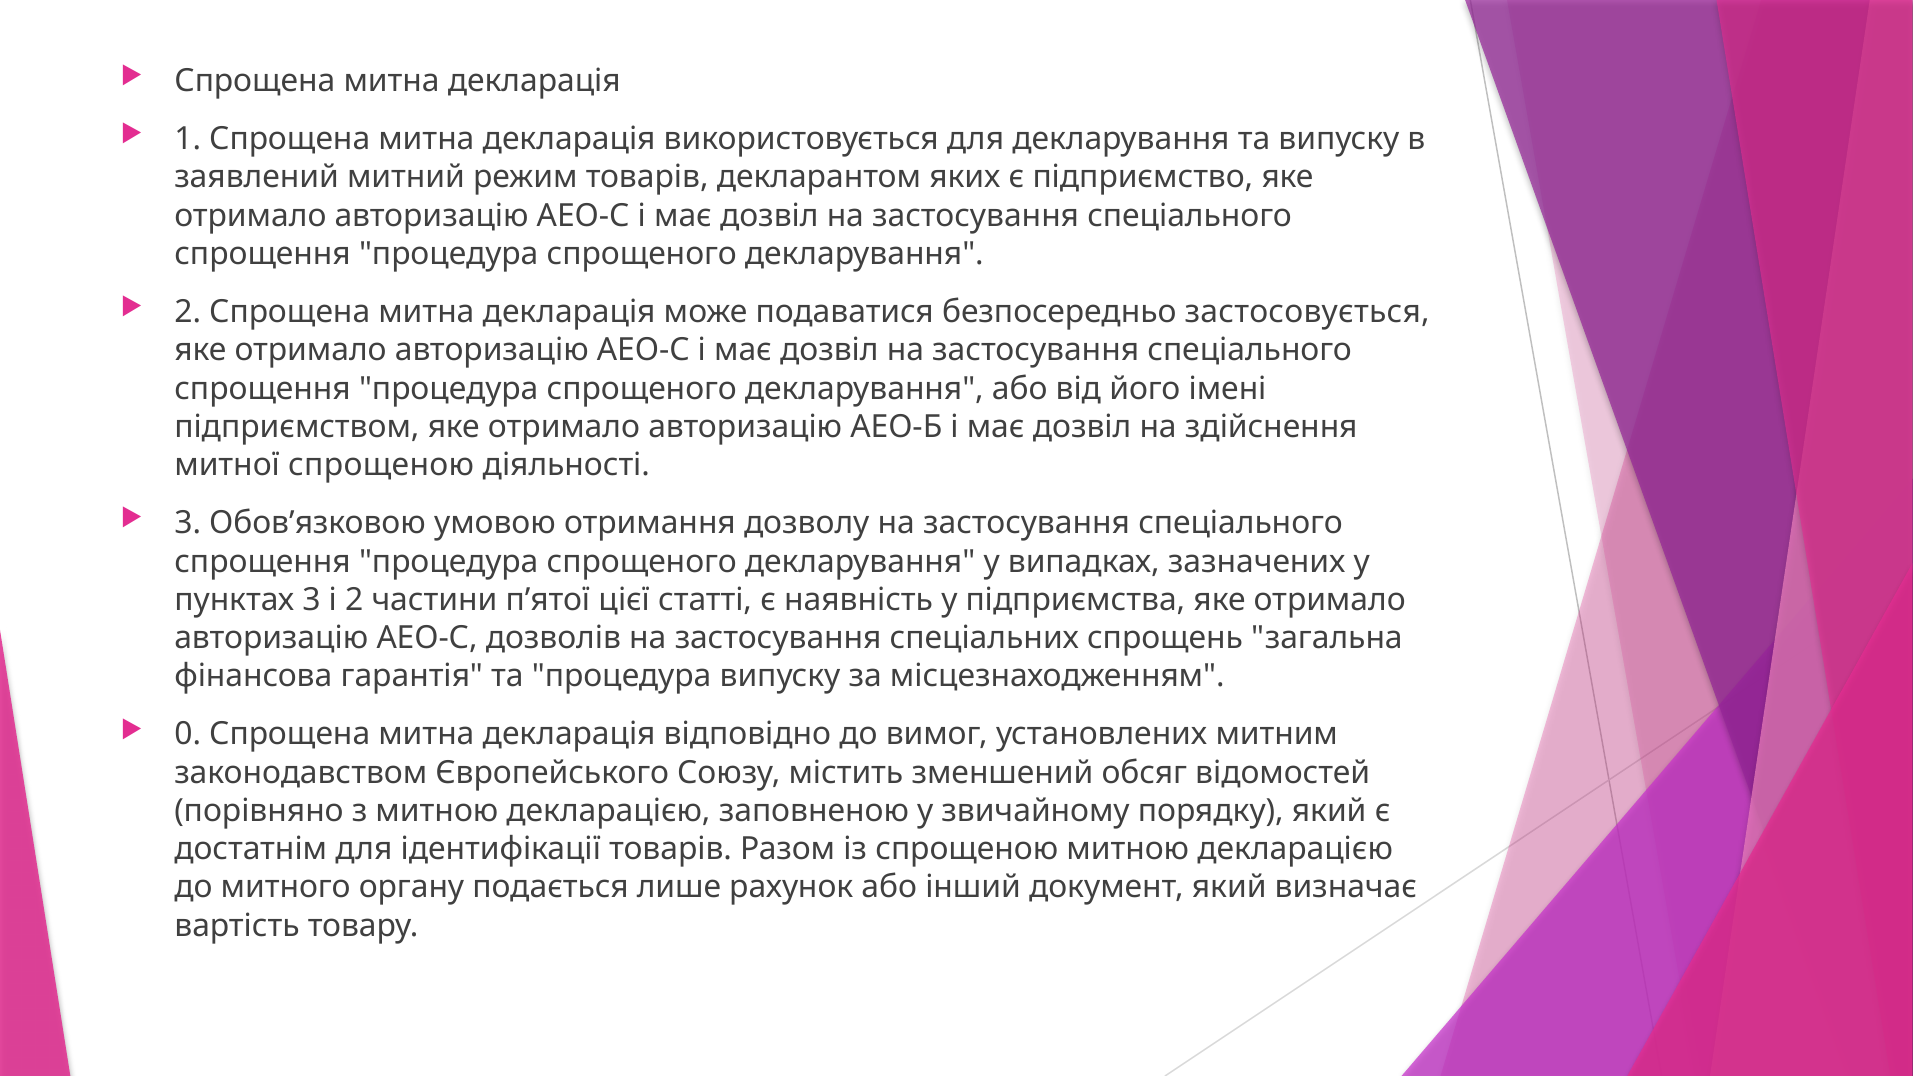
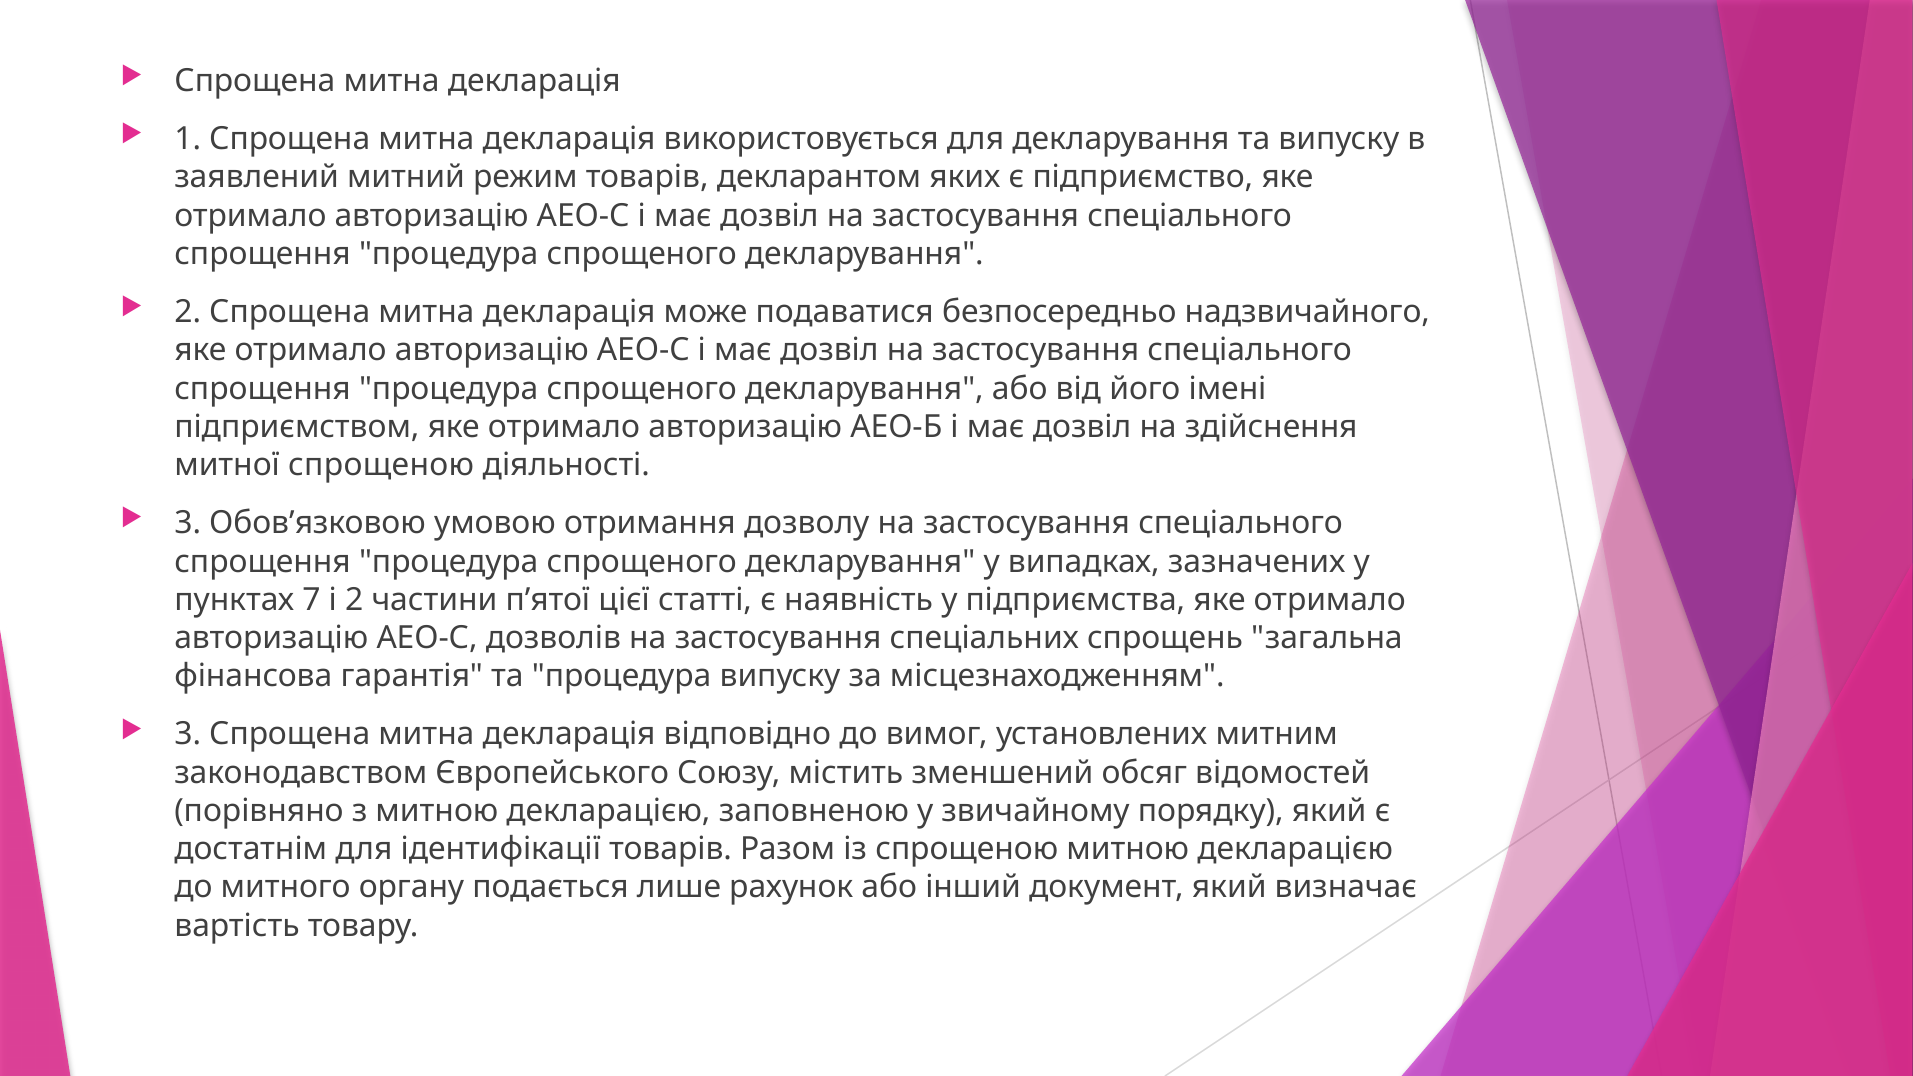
застосовується: застосовується -> надзвичайного
пунктах 3: 3 -> 7
0 at (188, 734): 0 -> 3
